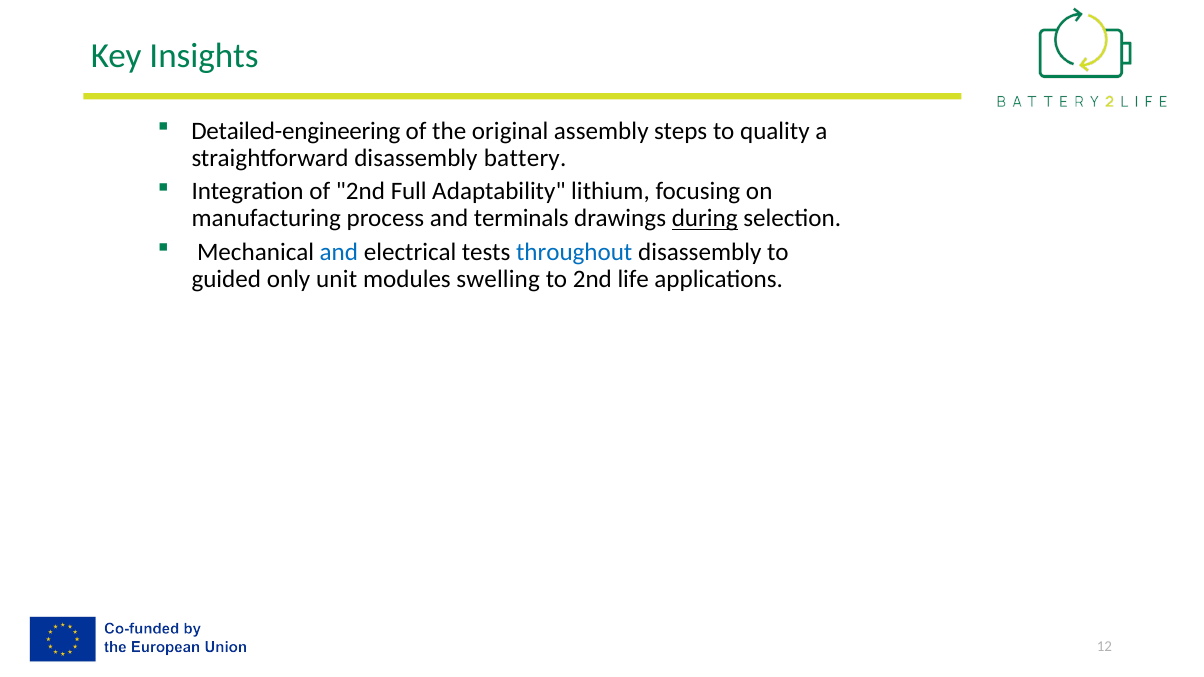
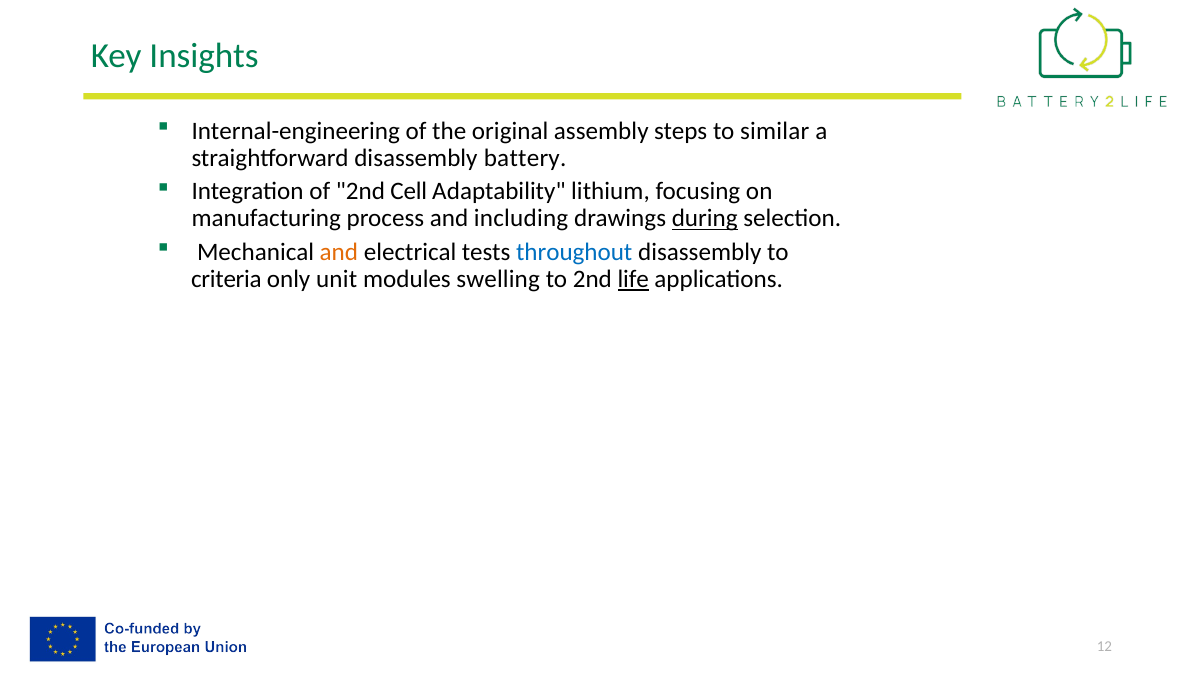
Detailed-engineering: Detailed-engineering -> Internal-engineering
quality: quality -> similar
Full: Full -> Cell
terminals: terminals -> including
and at (339, 252) colour: blue -> orange
guided: guided -> criteria
life underline: none -> present
